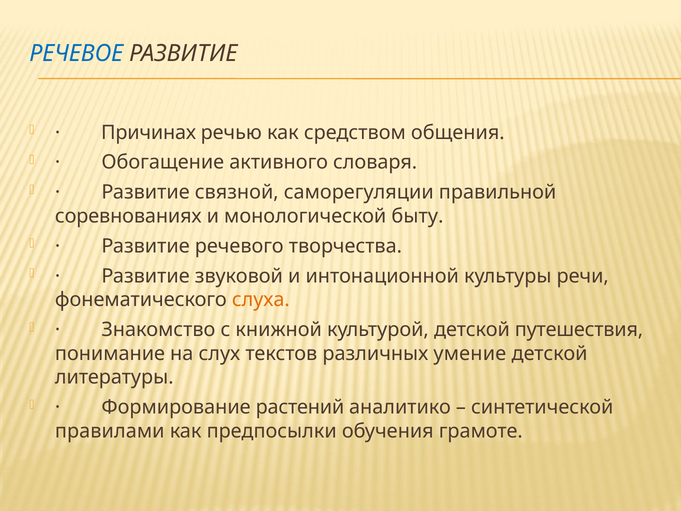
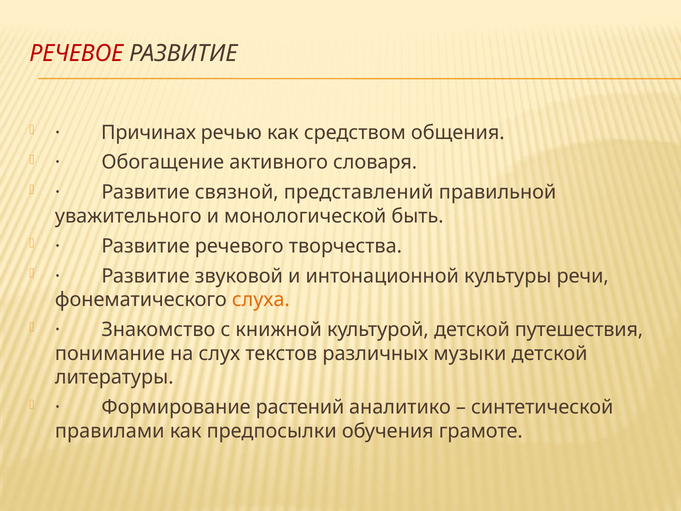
РЕЧЕВОЕ colour: blue -> red
саморегуляции: саморегуляции -> представлений
соревнованиях: соревнованиях -> уважительного
быту: быту -> быть
умение: умение -> музыки
